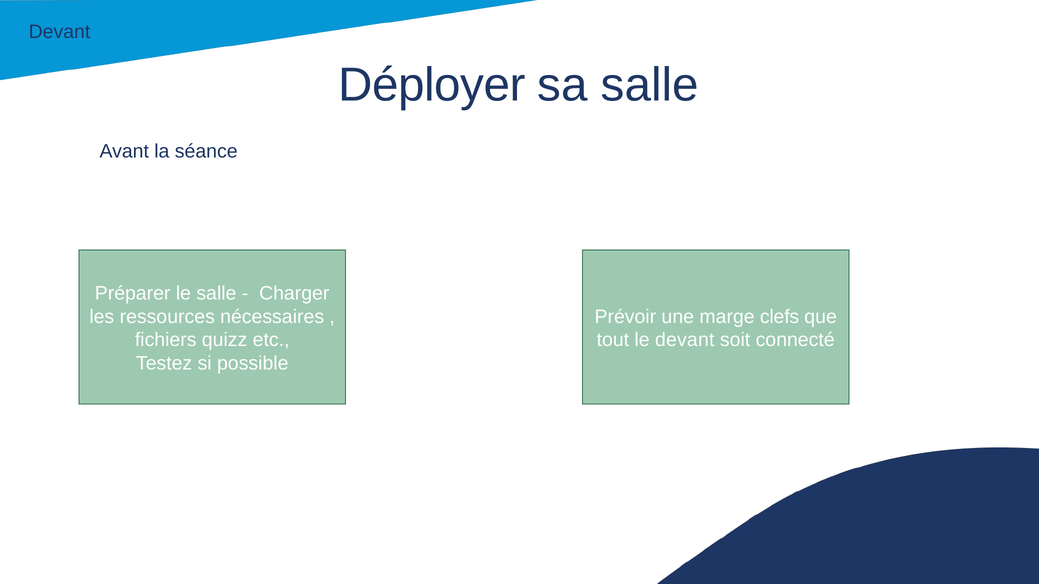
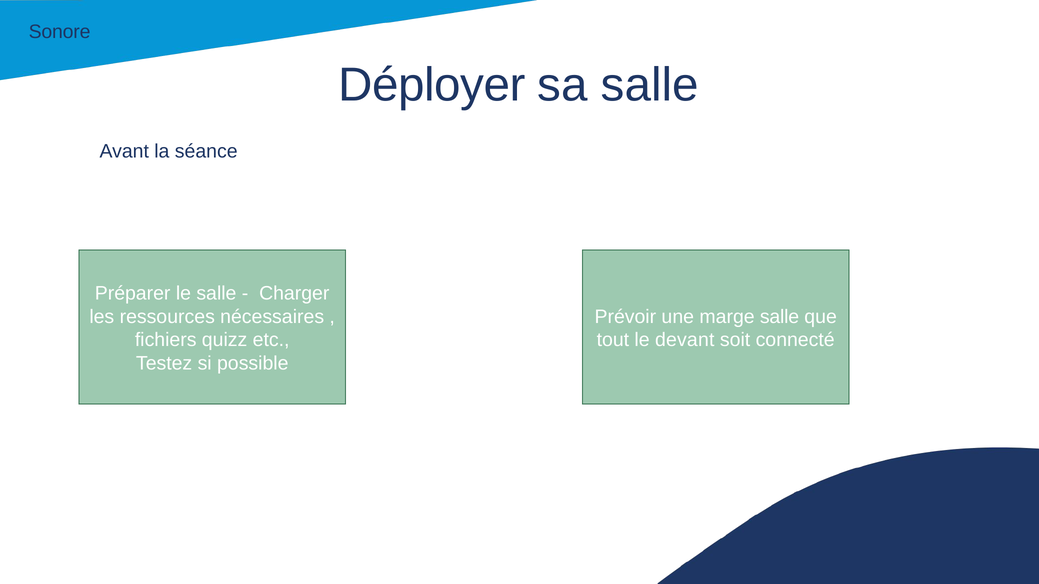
Devant at (59, 32): Devant -> Sonore
marge clefs: clefs -> salle
